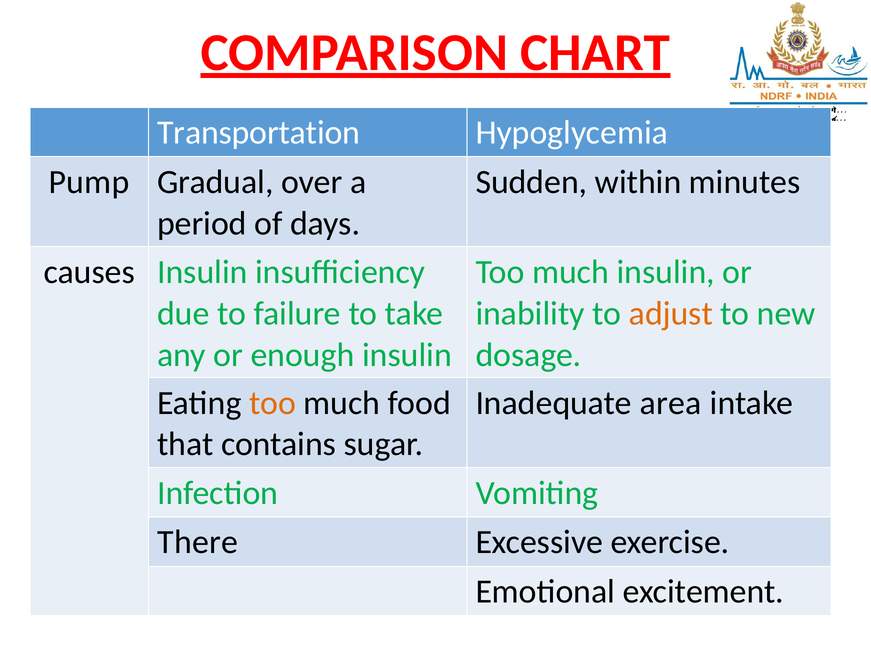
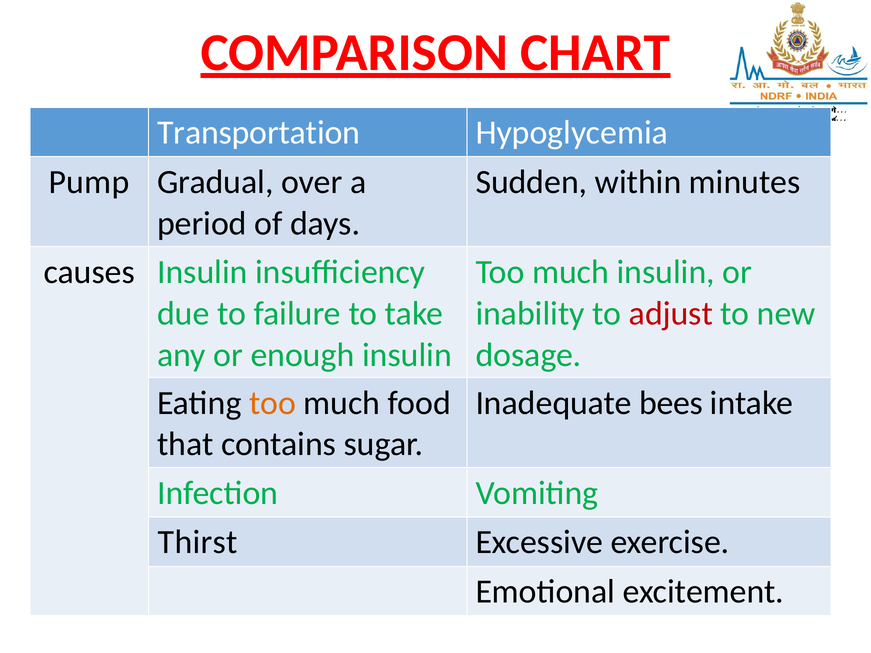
adjust colour: orange -> red
area: area -> bees
There: There -> Thirst
